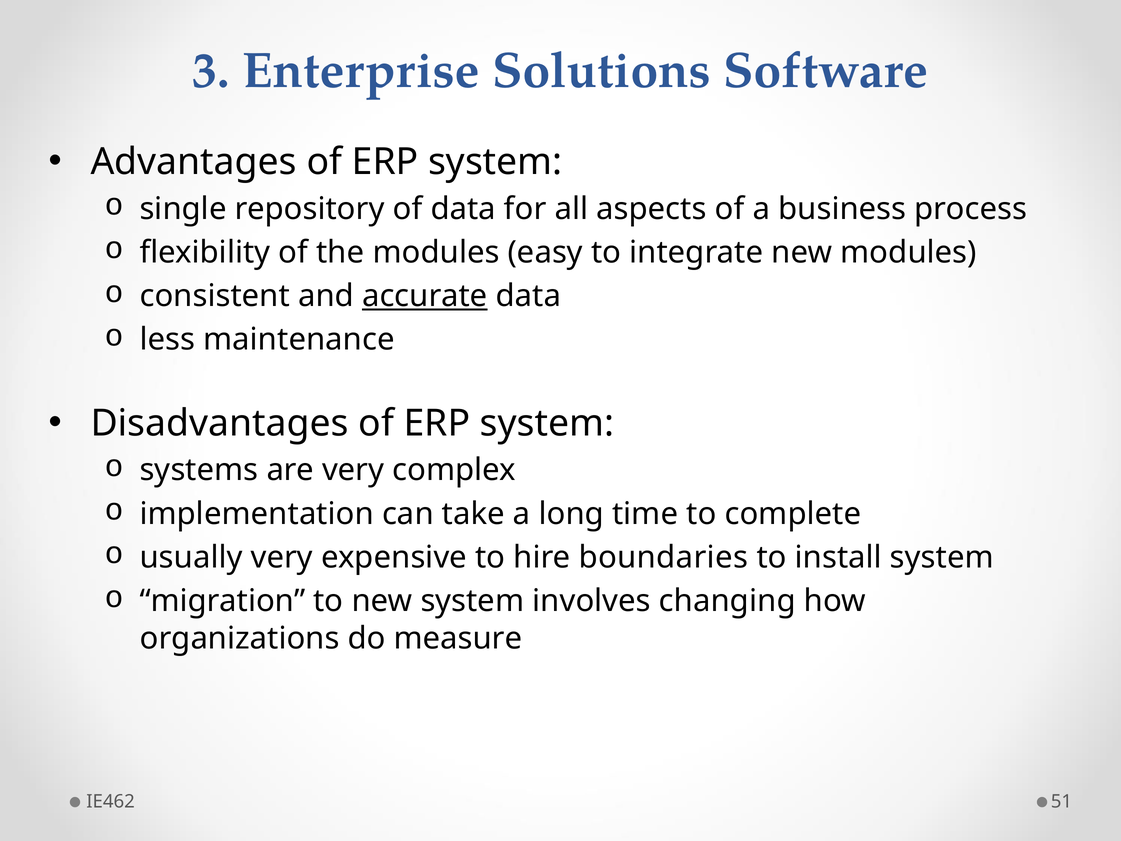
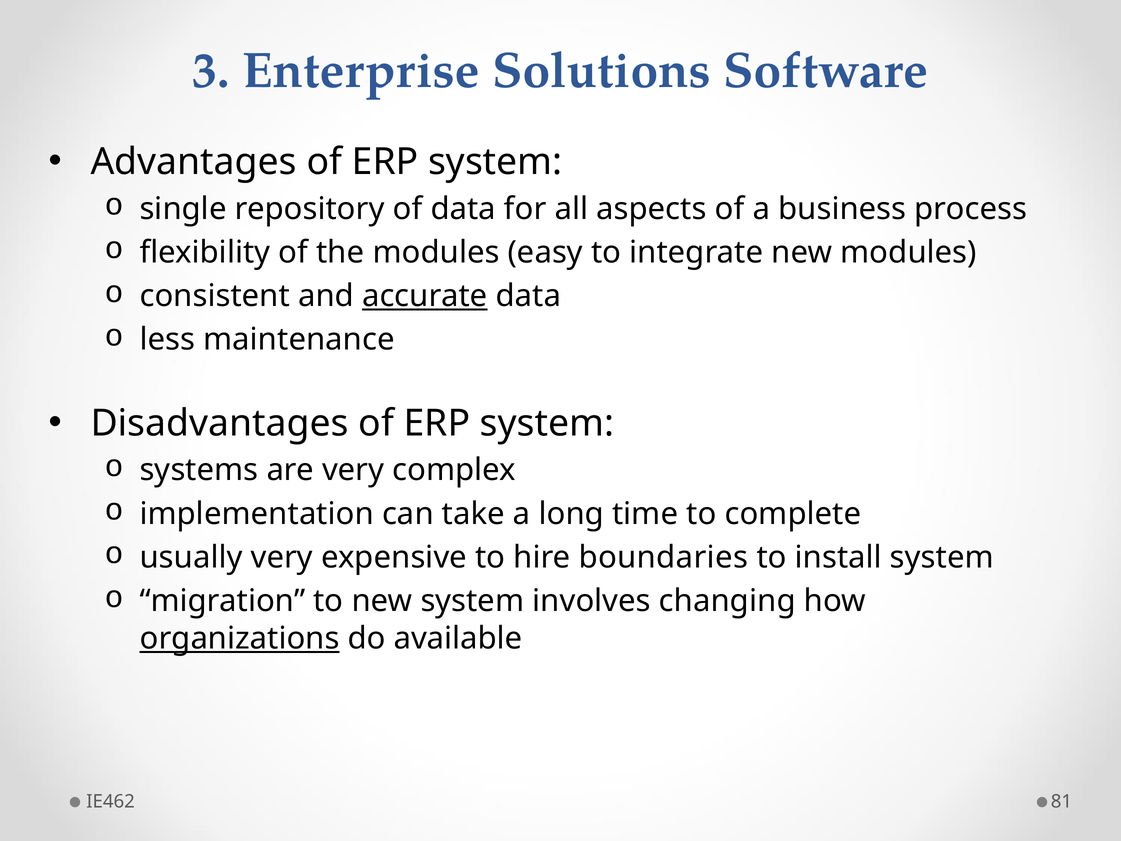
organizations underline: none -> present
measure: measure -> available
51: 51 -> 81
